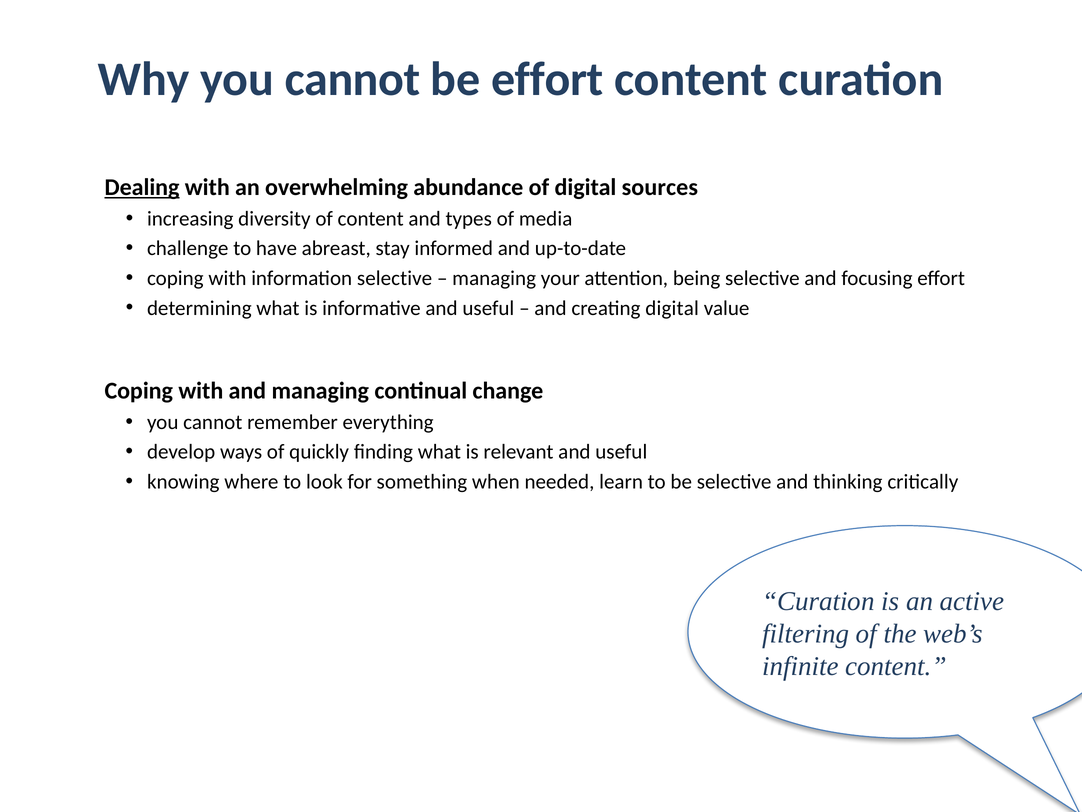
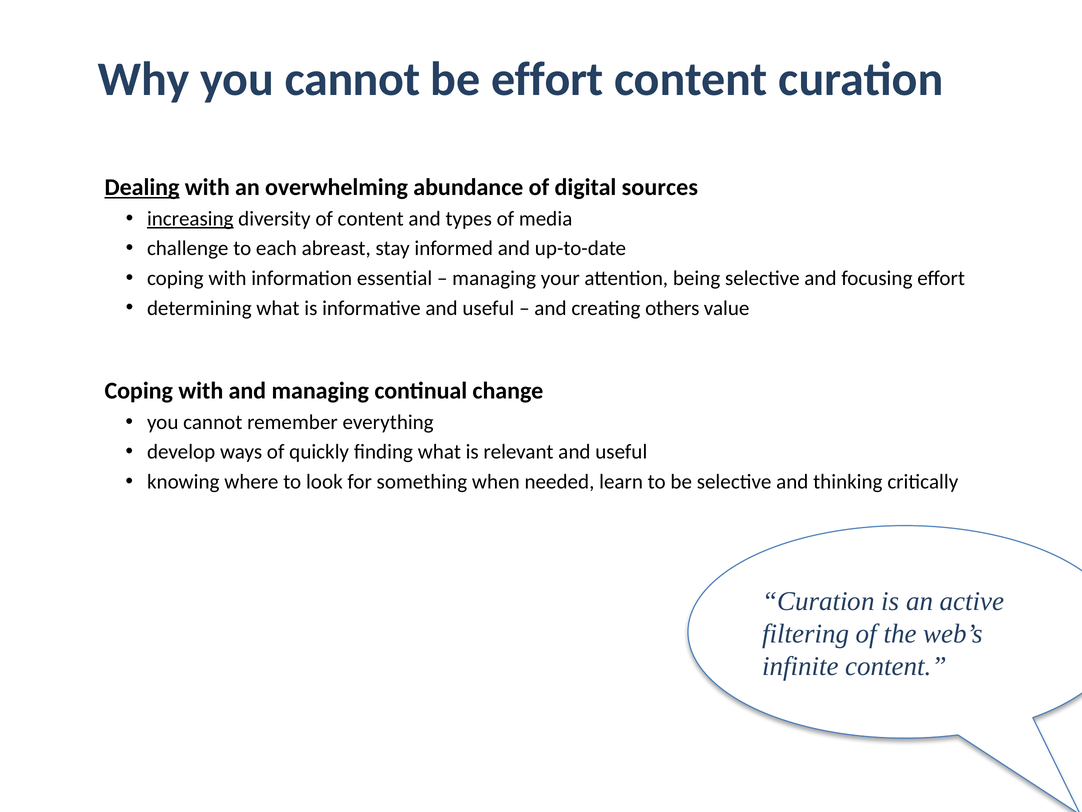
increasing underline: none -> present
have: have -> each
information selective: selective -> essential
creating digital: digital -> others
